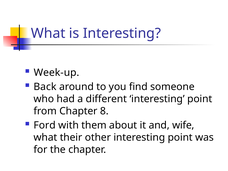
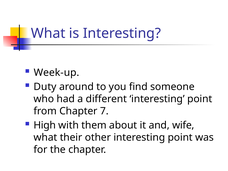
Back: Back -> Duty
8: 8 -> 7
Ford: Ford -> High
